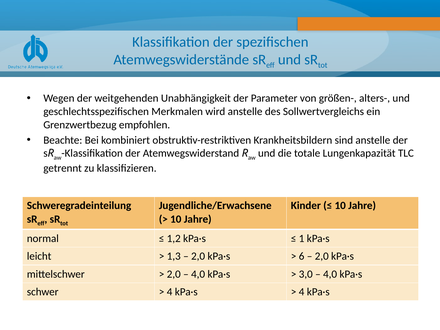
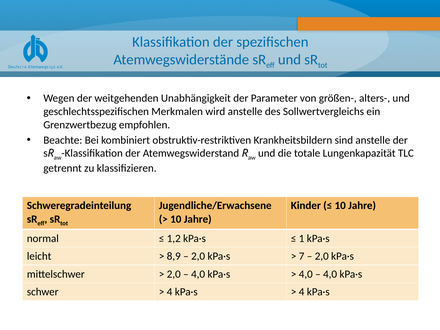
1,3: 1,3 -> 8,9
6: 6 -> 7
3,0 at (306, 274): 3,0 -> 4,0
